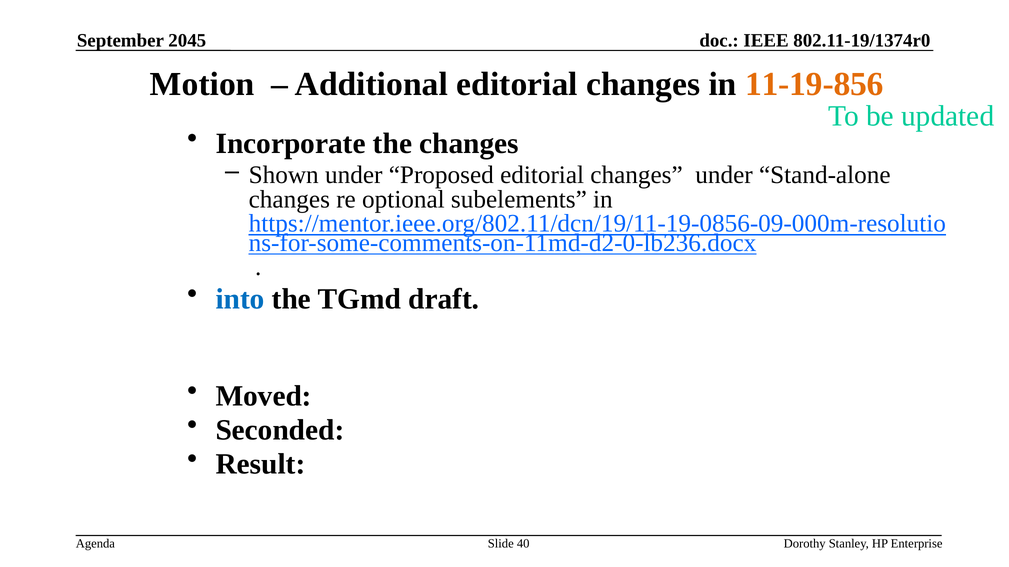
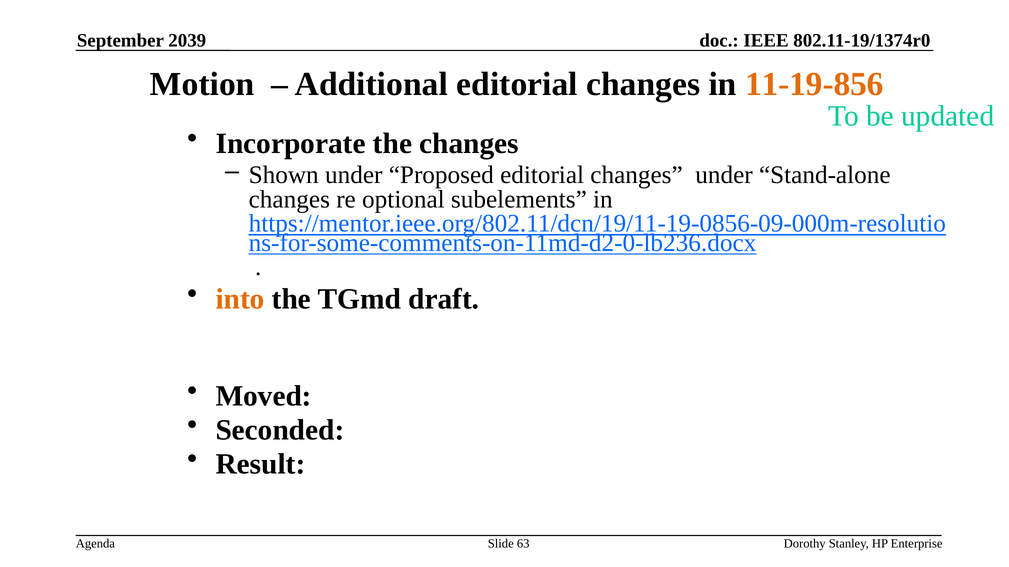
2045: 2045 -> 2039
into colour: blue -> orange
40: 40 -> 63
